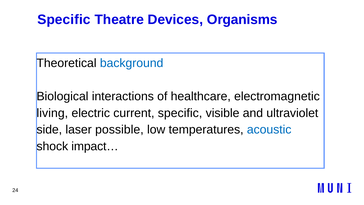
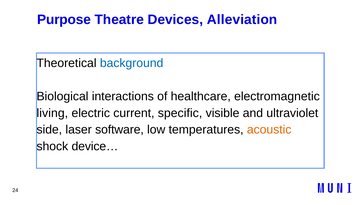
Specific at (64, 20): Specific -> Purpose
Organisms: Organisms -> Alleviation
possible: possible -> software
acoustic colour: blue -> orange
impact…: impact… -> device…
